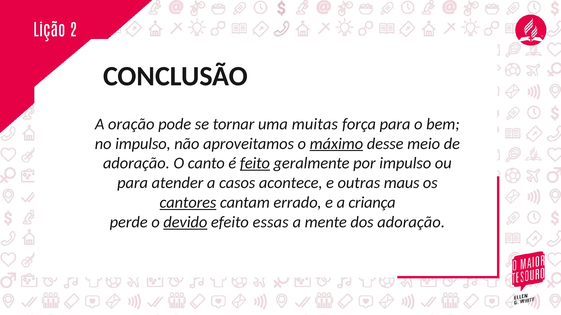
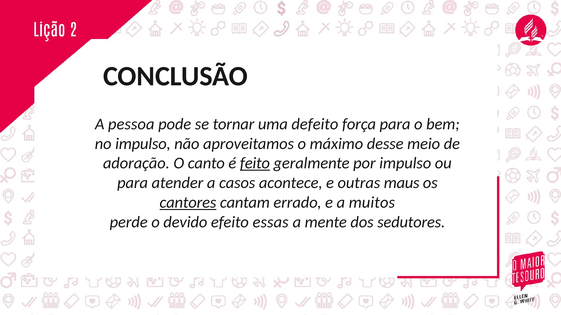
oração: oração -> pessoa
muitas: muitas -> defeito
máximo underline: present -> none
criança: criança -> muitos
devido underline: present -> none
dos adoração: adoração -> sedutores
